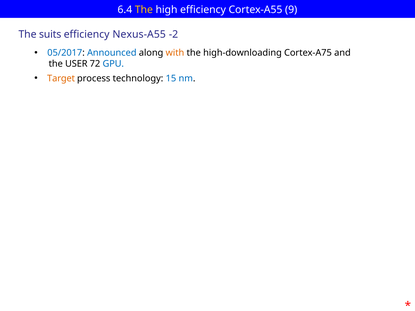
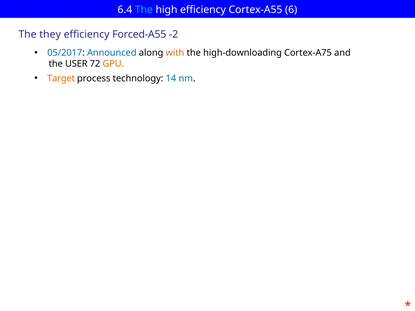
The at (144, 10) colour: yellow -> light blue
9: 9 -> 6
suits: suits -> they
Nexus-A55: Nexus-A55 -> Forced-A55
GPU colour: blue -> orange
15: 15 -> 14
